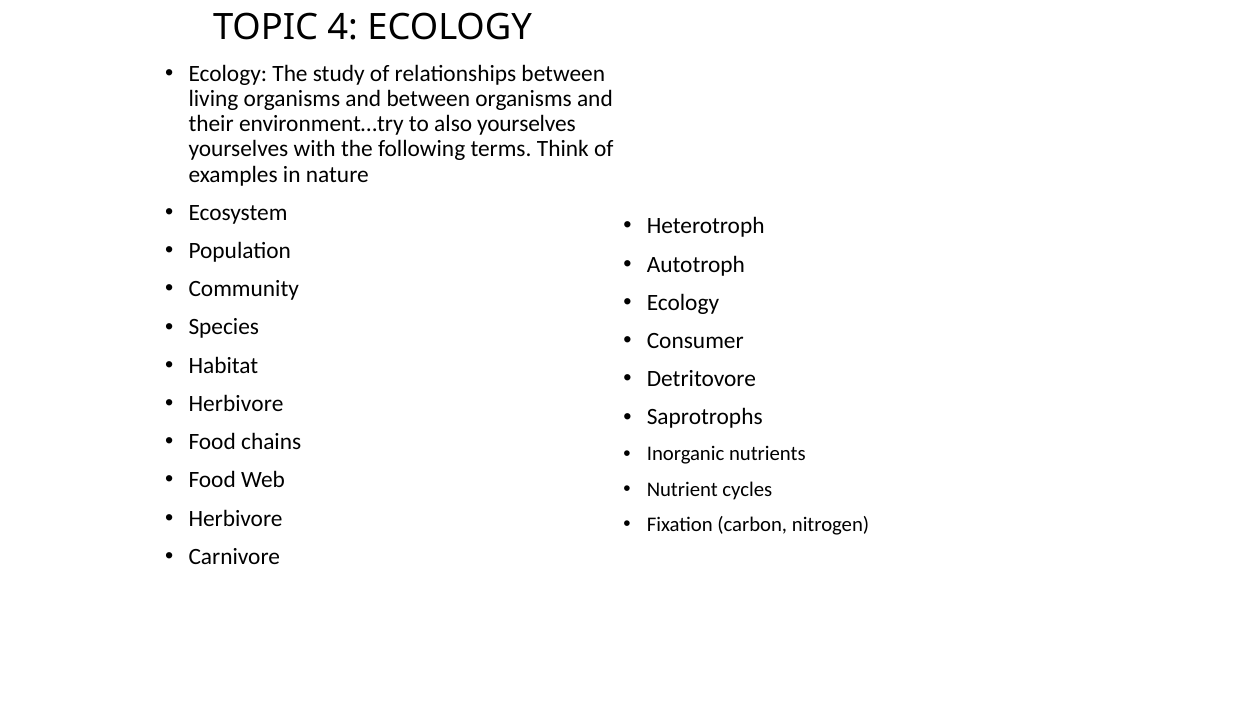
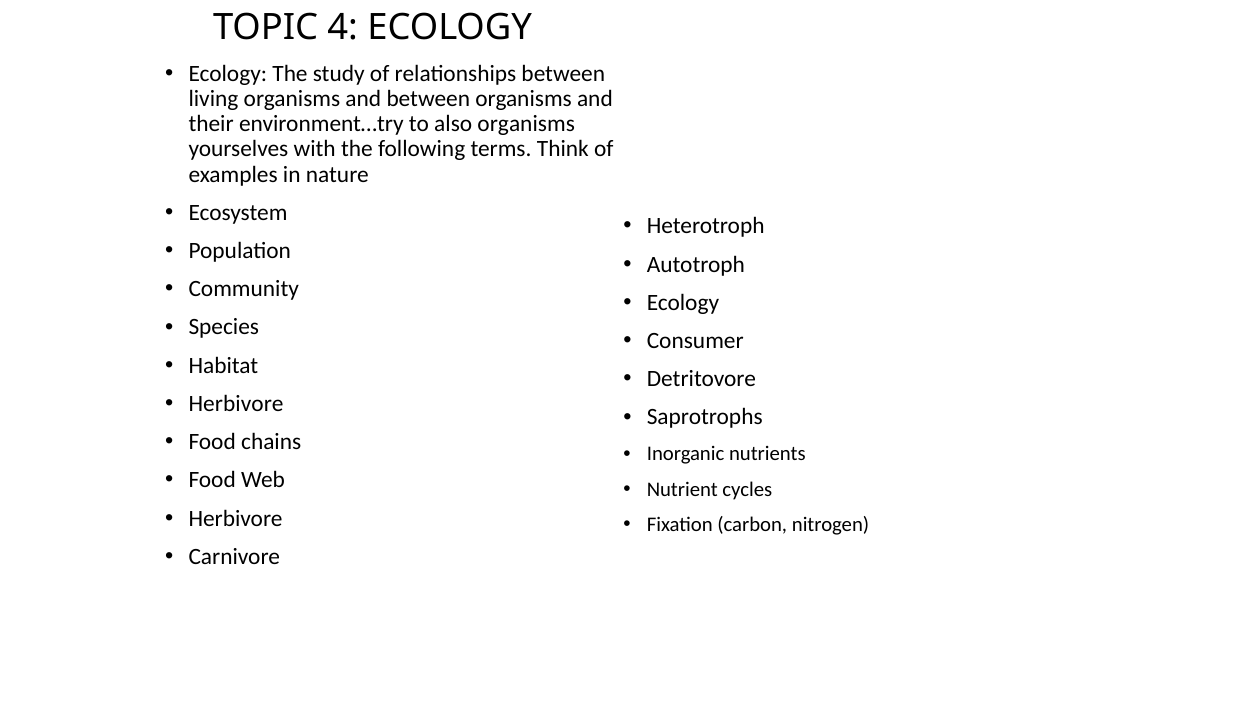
also yourselves: yourselves -> organisms
